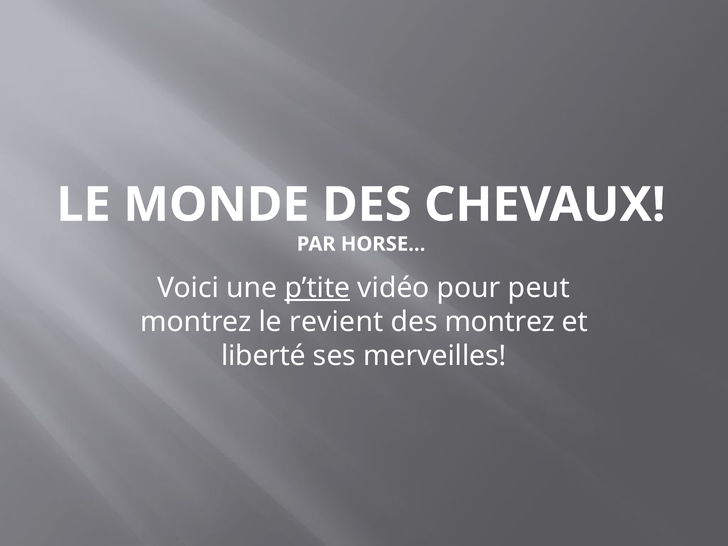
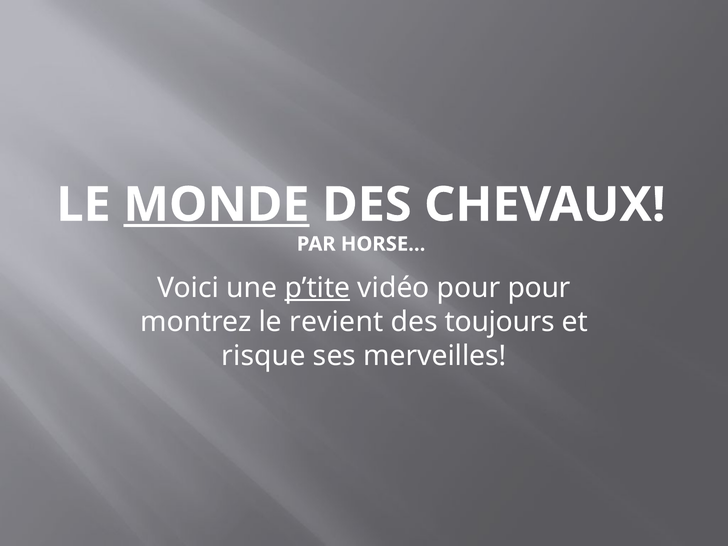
MONDE underline: none -> present
pour peut: peut -> pour
des montrez: montrez -> toujours
liberté: liberté -> risque
